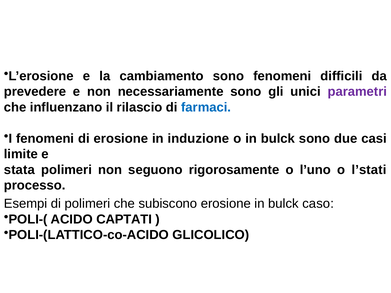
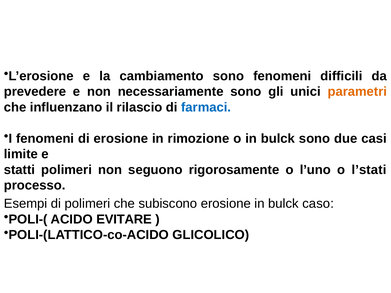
parametri colour: purple -> orange
induzione: induzione -> rimozione
stata: stata -> statti
CAPTATI: CAPTATI -> EVITARE
